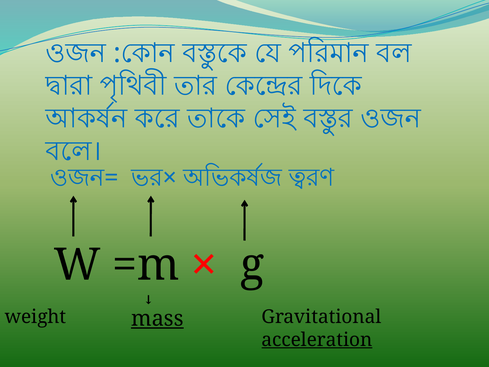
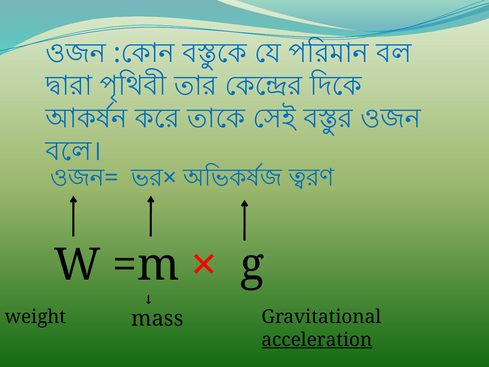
mass underline: present -> none
